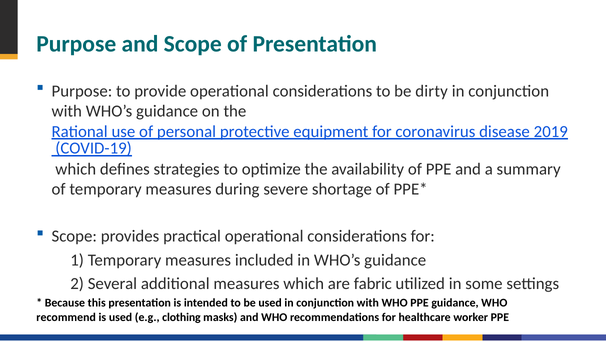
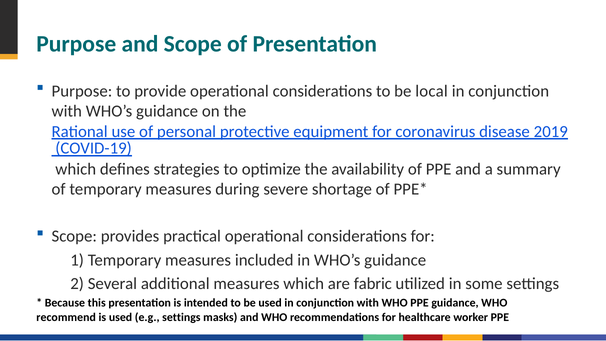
dirty: dirty -> local
e.g clothing: clothing -> settings
